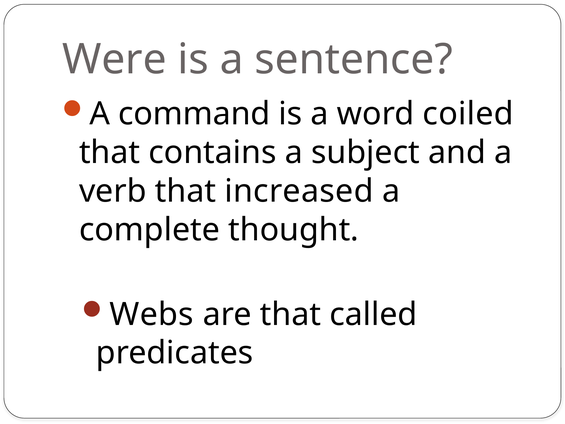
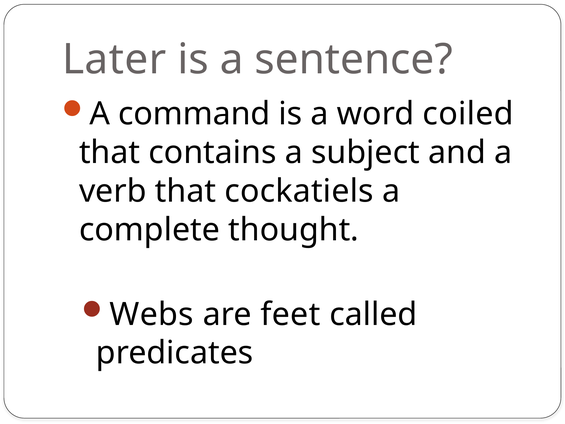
Were: Were -> Later
increased: increased -> cockatiels
are that: that -> feet
